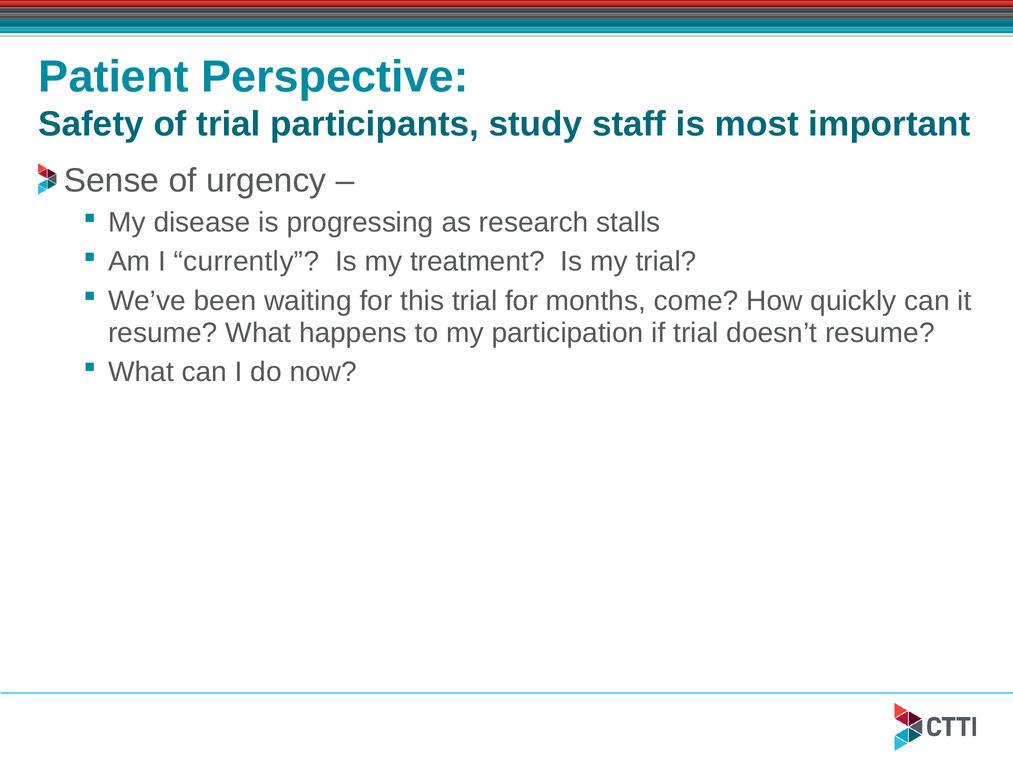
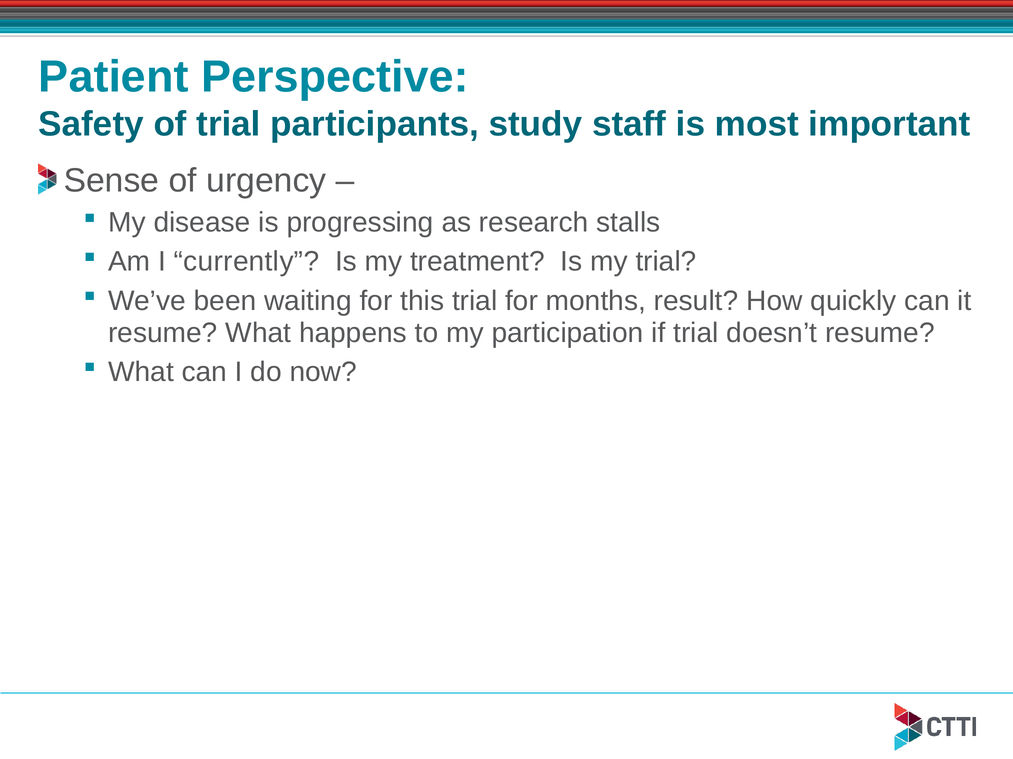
come: come -> result
